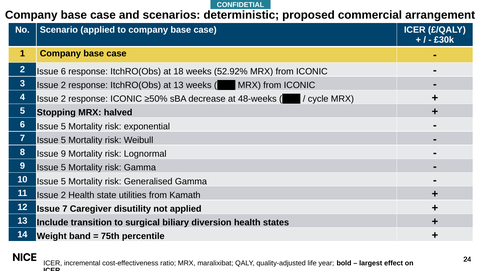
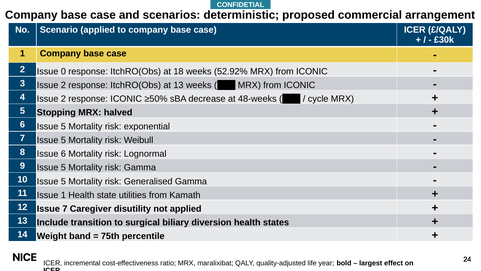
Issue 6: 6 -> 0
Issue 9: 9 -> 6
11 Issue 2: 2 -> 1
